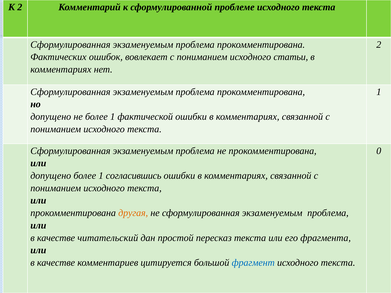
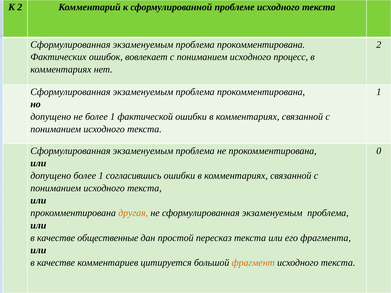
статьи: статьи -> процесс
читательский: читательский -> общественные
фрагмент colour: blue -> orange
